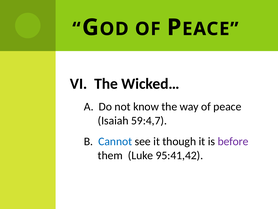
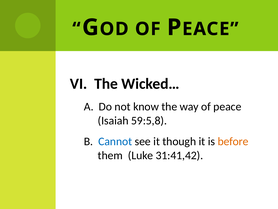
59:4,7: 59:4,7 -> 59:5,8
before colour: purple -> orange
95:41,42: 95:41,42 -> 31:41,42
